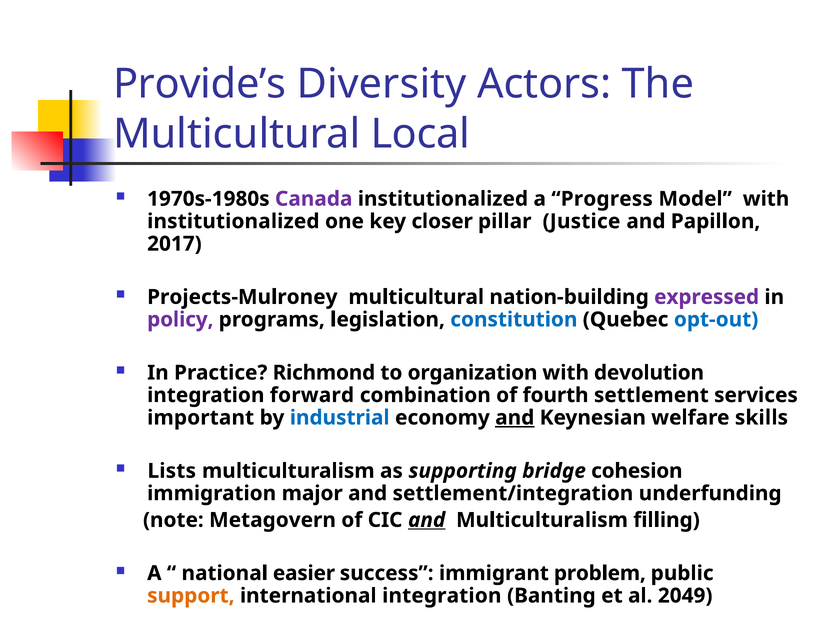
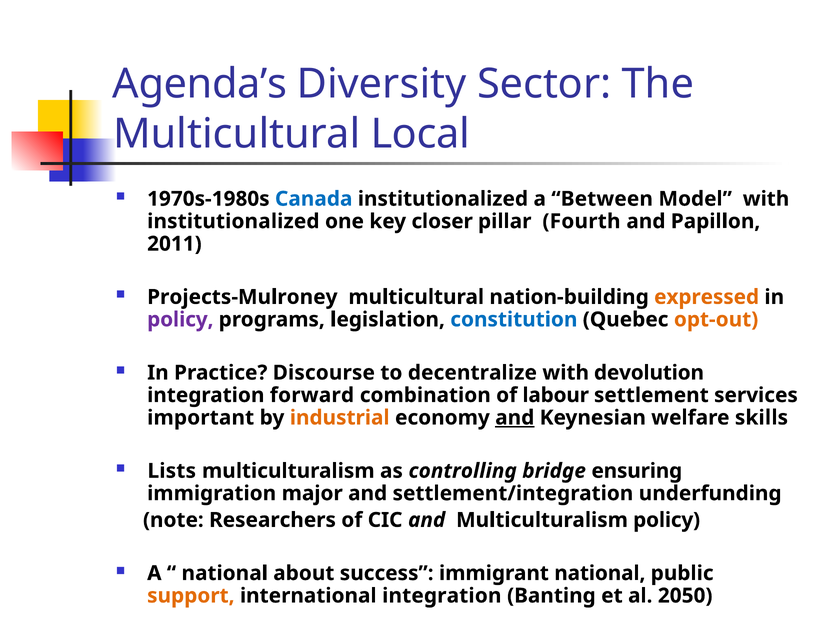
Provide’s: Provide’s -> Agenda’s
Actors: Actors -> Sector
Canada colour: purple -> blue
Progress: Progress -> Between
Justice: Justice -> Fourth
2017: 2017 -> 2011
expressed colour: purple -> orange
opt-out colour: blue -> orange
Richmond: Richmond -> Discourse
organization: organization -> decentralize
fourth: fourth -> labour
industrial colour: blue -> orange
supporting: supporting -> controlling
cohesion: cohesion -> ensuring
Metagovern: Metagovern -> Researchers
and at (427, 520) underline: present -> none
Multiculturalism filling: filling -> policy
easier: easier -> about
immigrant problem: problem -> national
2049: 2049 -> 2050
